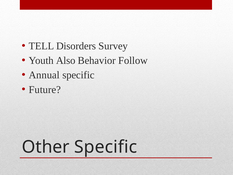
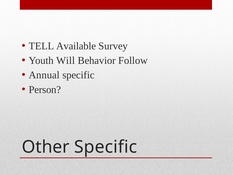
Disorders: Disorders -> Available
Also: Also -> Will
Future: Future -> Person
